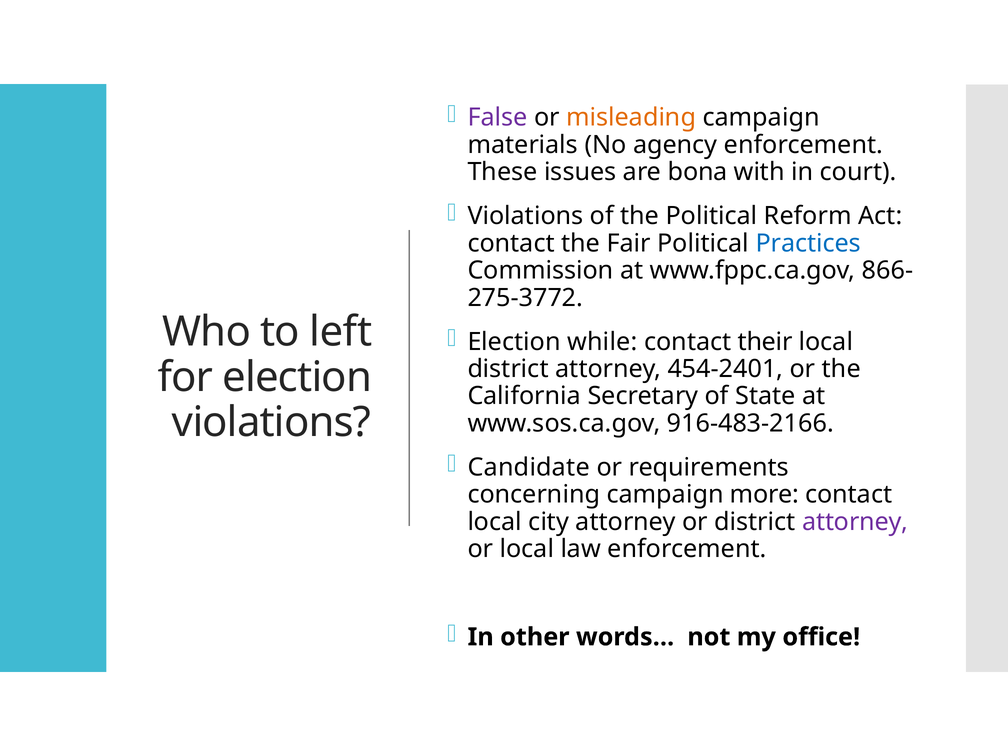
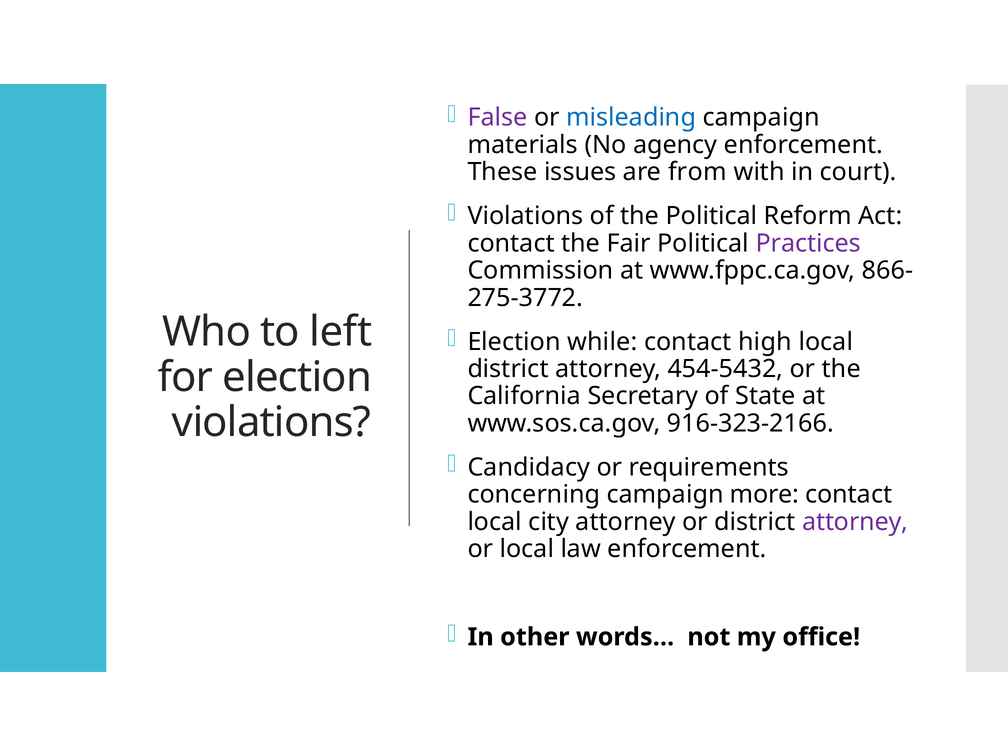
misleading colour: orange -> blue
bona: bona -> from
Practices colour: blue -> purple
their: their -> high
454-2401: 454-2401 -> 454-5432
916-483-2166: 916-483-2166 -> 916-323-2166
Candidate: Candidate -> Candidacy
